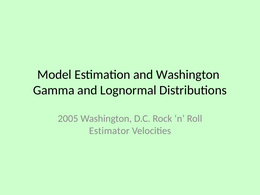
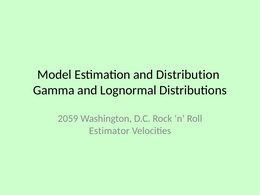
and Washington: Washington -> Distribution
2005: 2005 -> 2059
